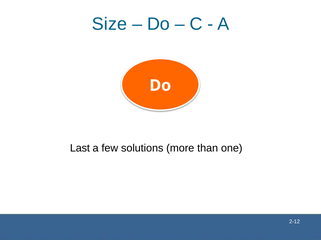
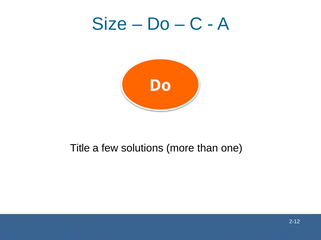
Last: Last -> Title
